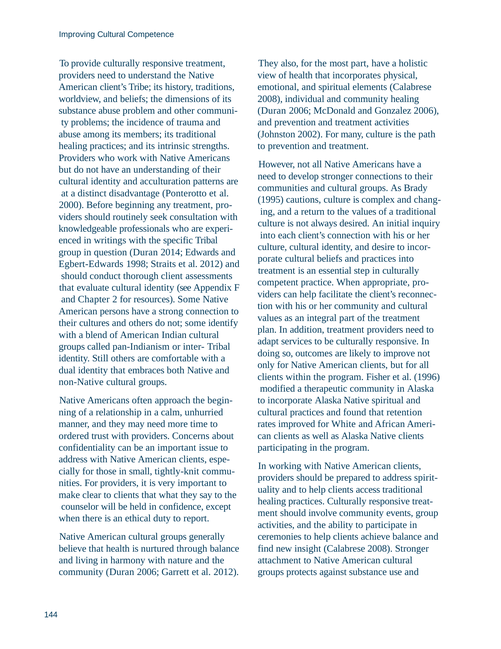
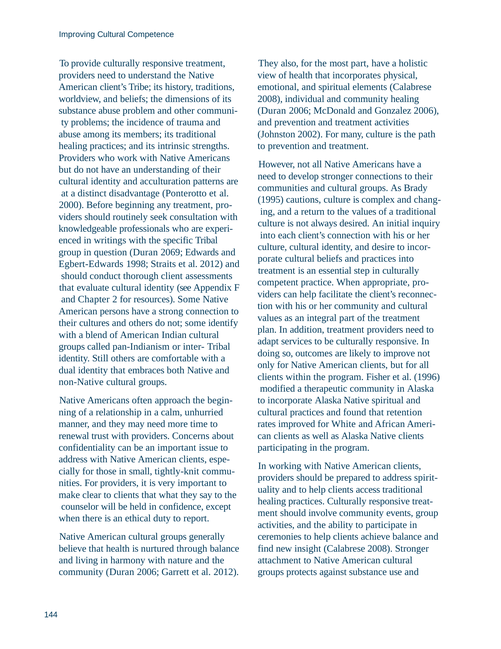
2014: 2014 -> 2069
ordered: ordered -> renewal
